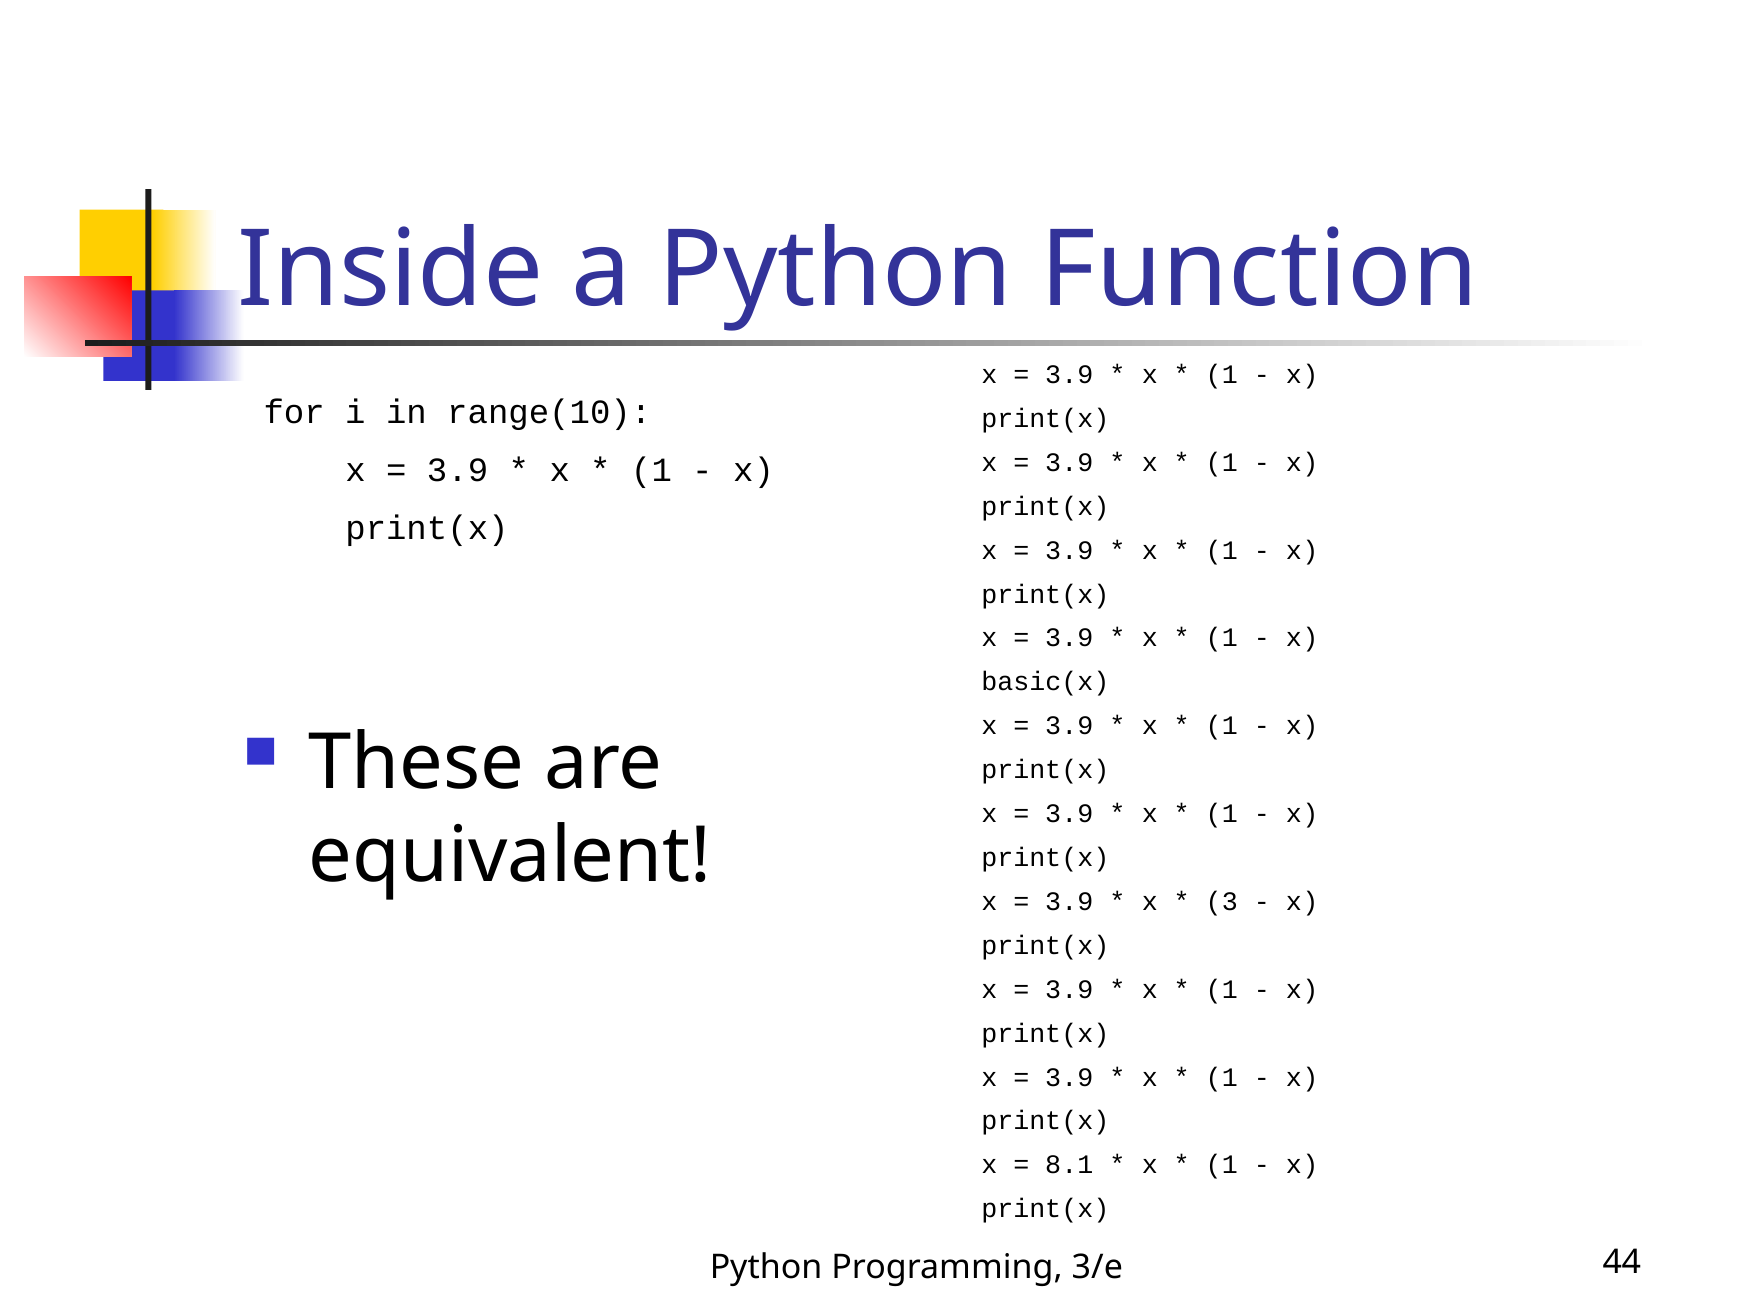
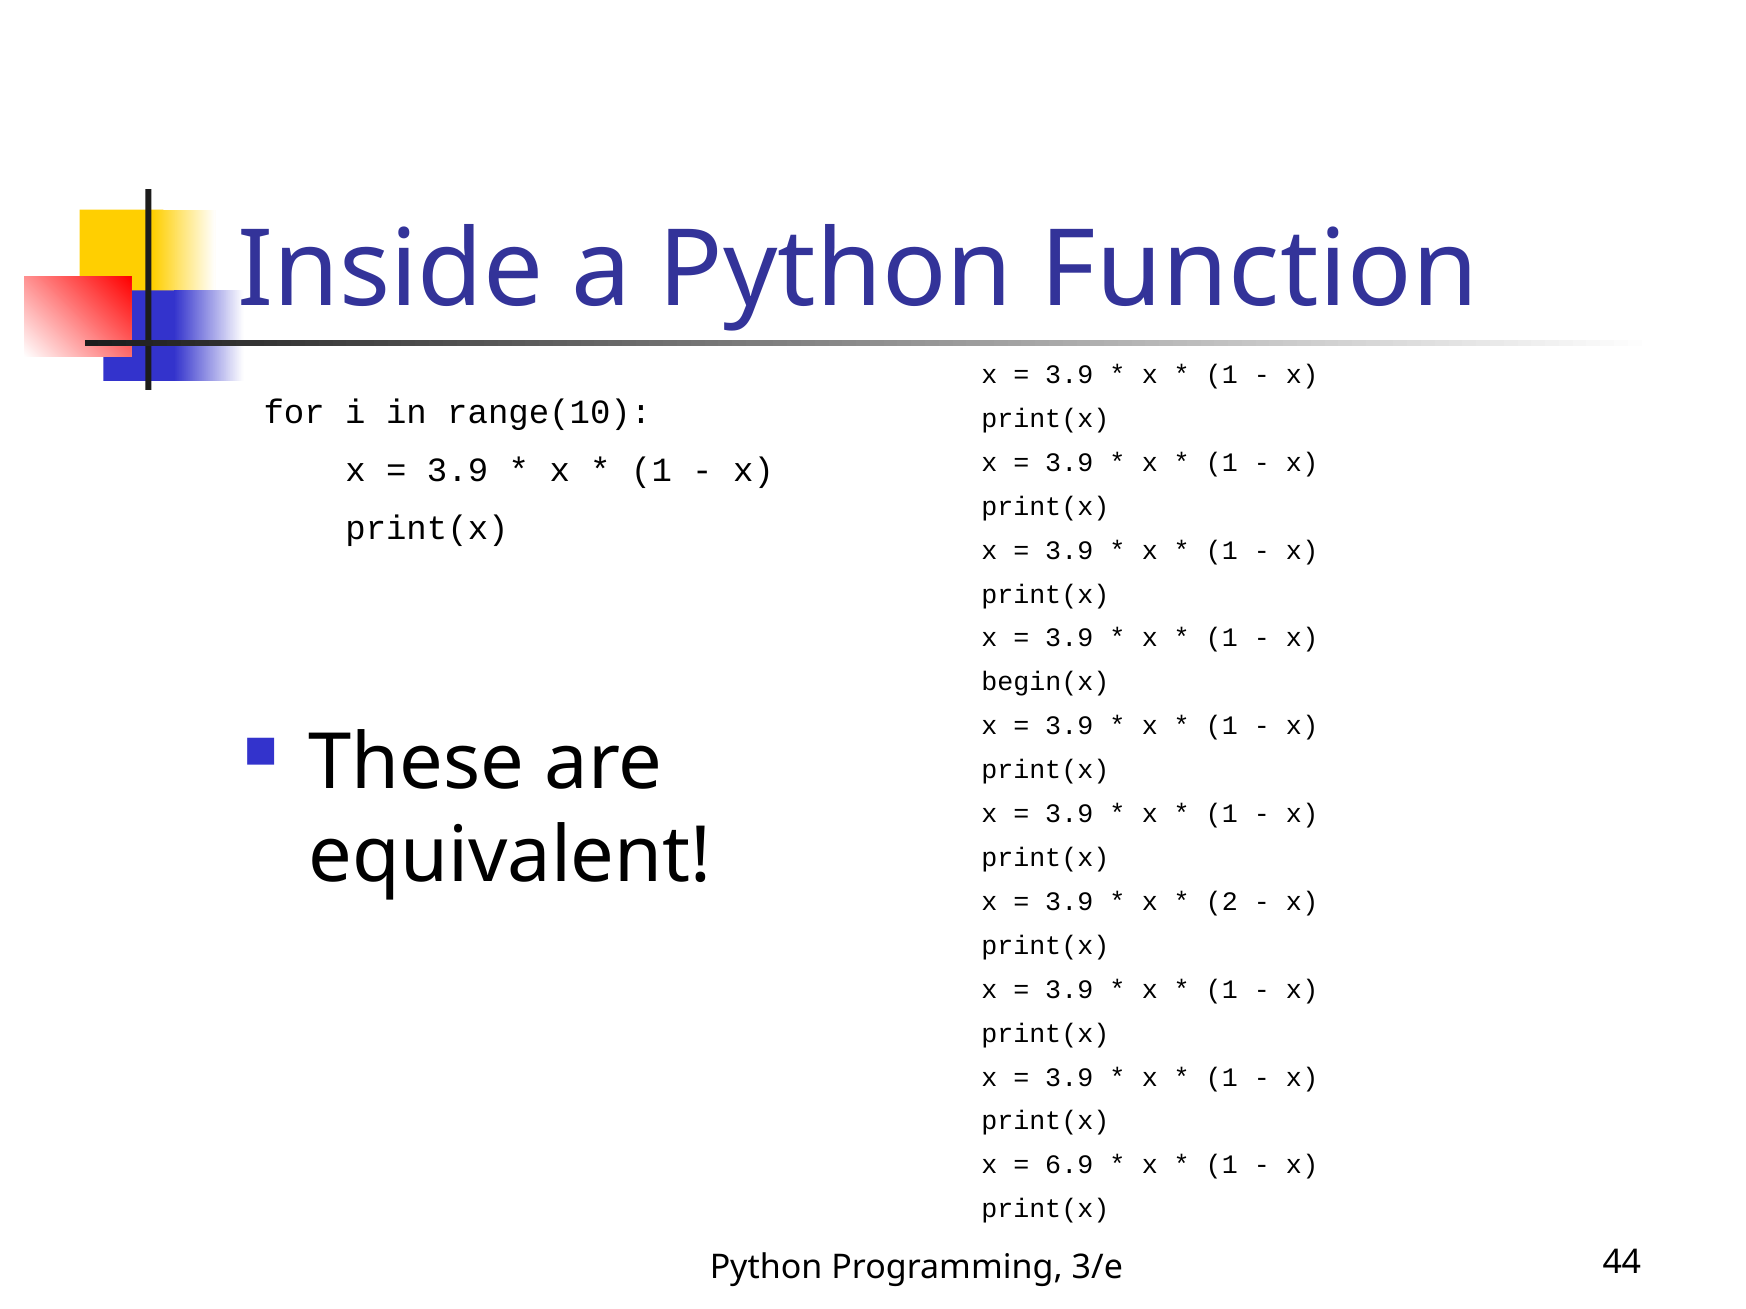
basic(x: basic(x -> begin(x
3: 3 -> 2
8.1: 8.1 -> 6.9
